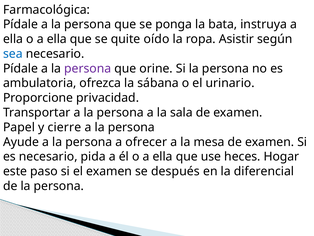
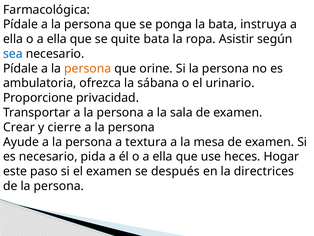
quite oído: oído -> bata
persona at (88, 68) colour: purple -> orange
Papel: Papel -> Crear
ofrecer: ofrecer -> textura
diferencial: diferencial -> directrices
